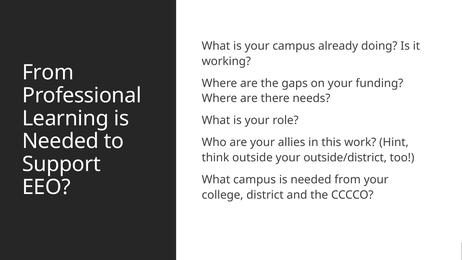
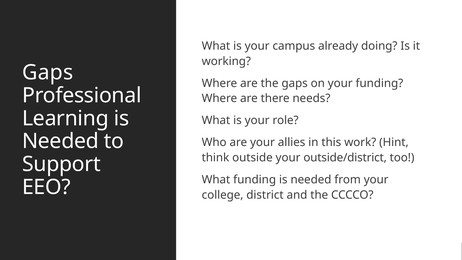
From at (48, 73): From -> Gaps
What campus: campus -> funding
